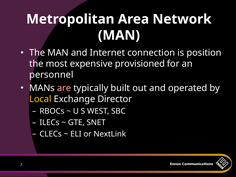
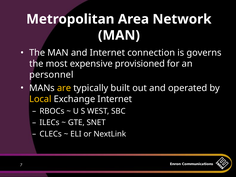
position: position -> governs
are colour: pink -> yellow
Exchange Director: Director -> Internet
